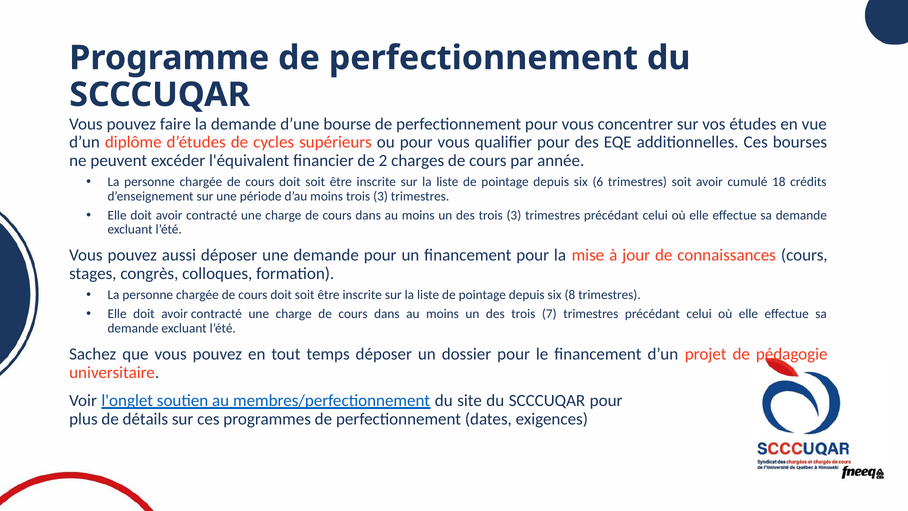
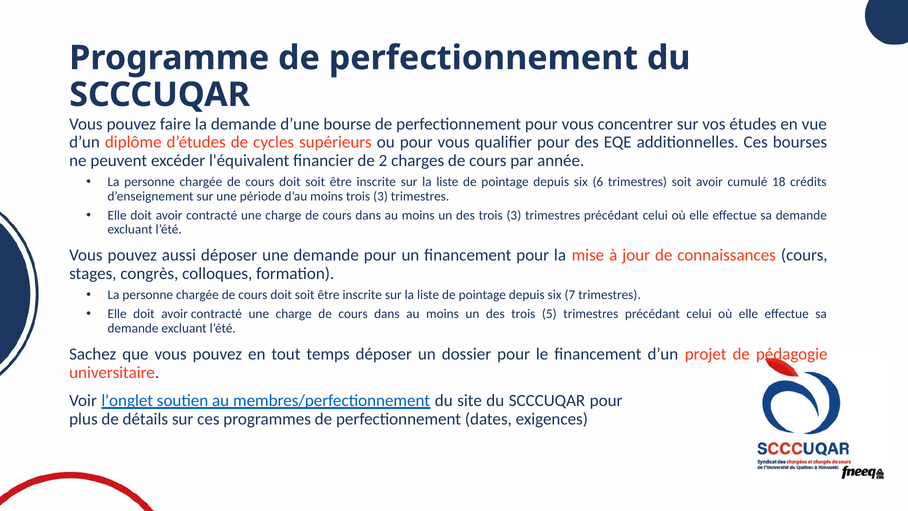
8: 8 -> 7
7: 7 -> 5
